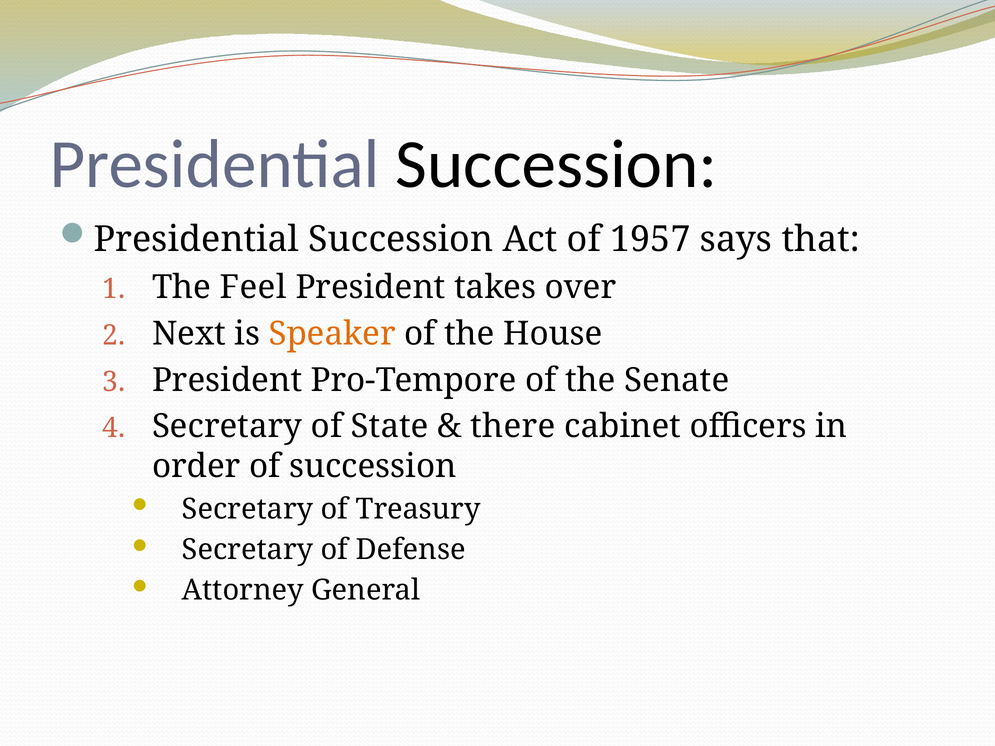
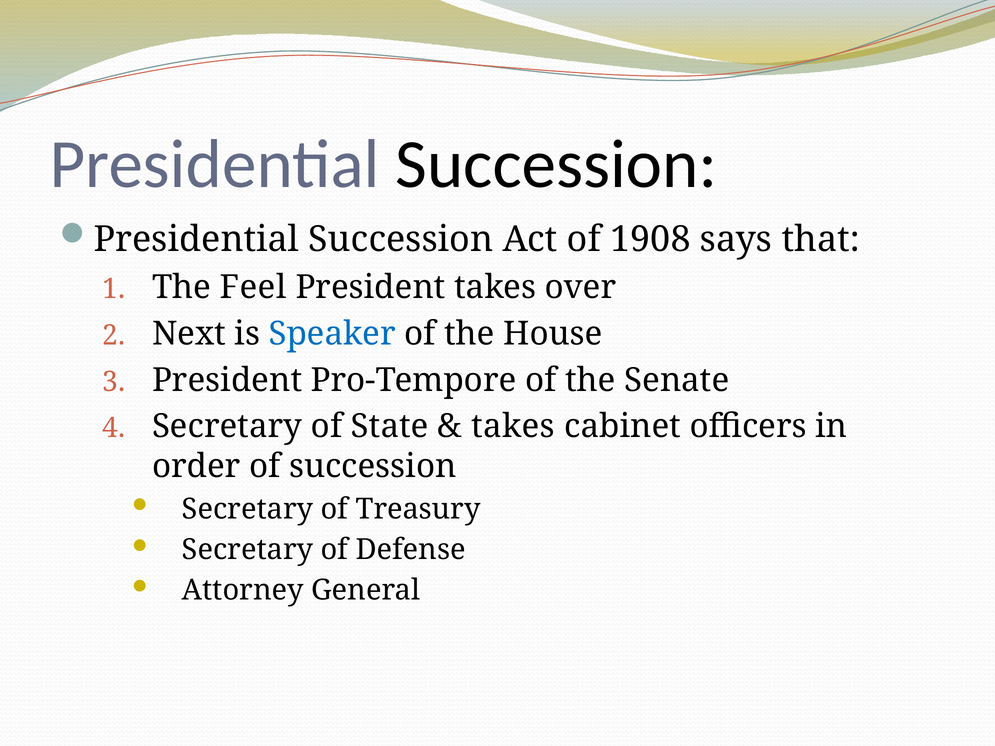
1957: 1957 -> 1908
Speaker colour: orange -> blue
there at (513, 427): there -> takes
